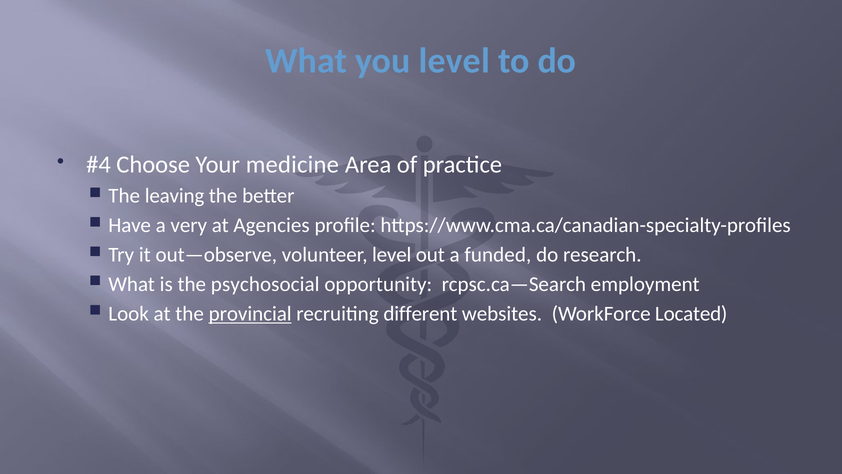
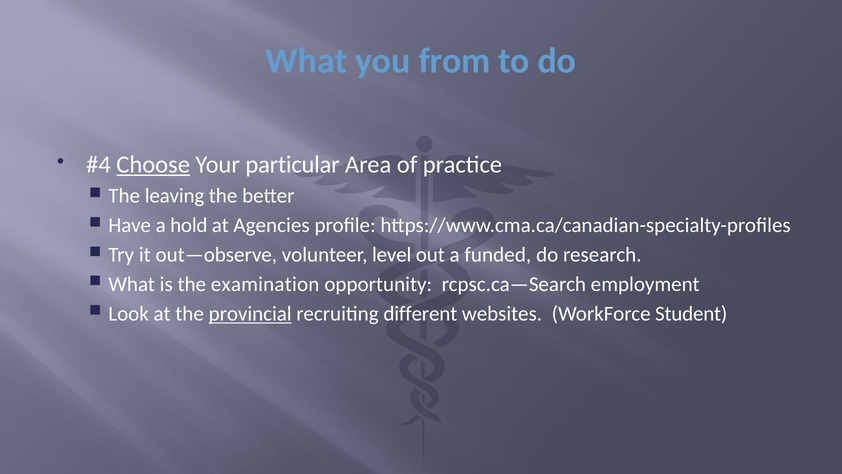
you level: level -> from
Choose underline: none -> present
medicine: medicine -> particular
very: very -> hold
psychosocial: psychosocial -> examination
Located: Located -> Student
